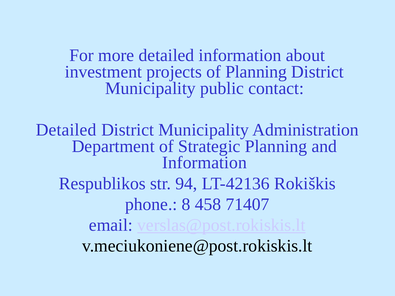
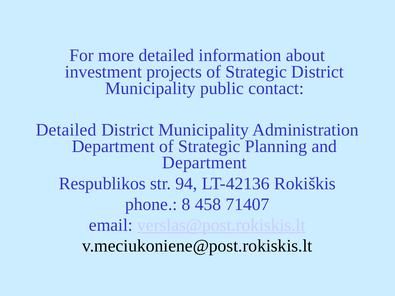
projects of Planning: Planning -> Strategic
Information at (204, 163): Information -> Department
